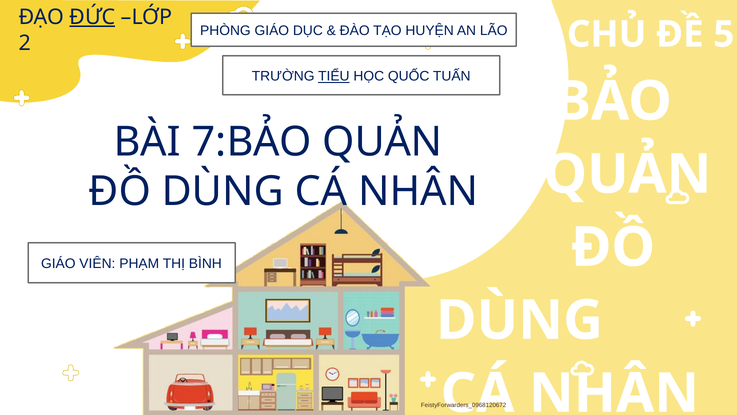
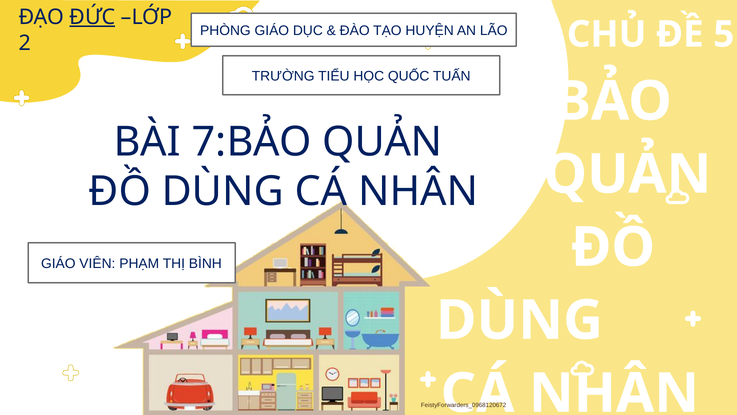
TIỂU underline: present -> none
